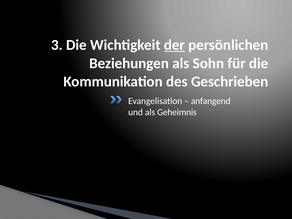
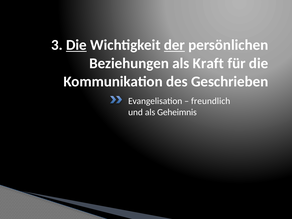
Die at (76, 45) underline: none -> present
Sohn: Sohn -> Kraft
anfangend: anfangend -> freundlich
